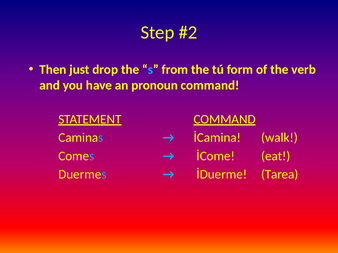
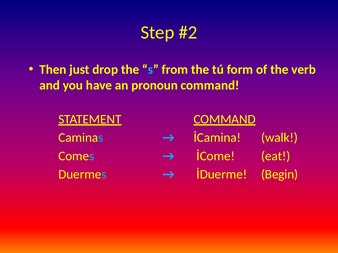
Tarea: Tarea -> Begin
